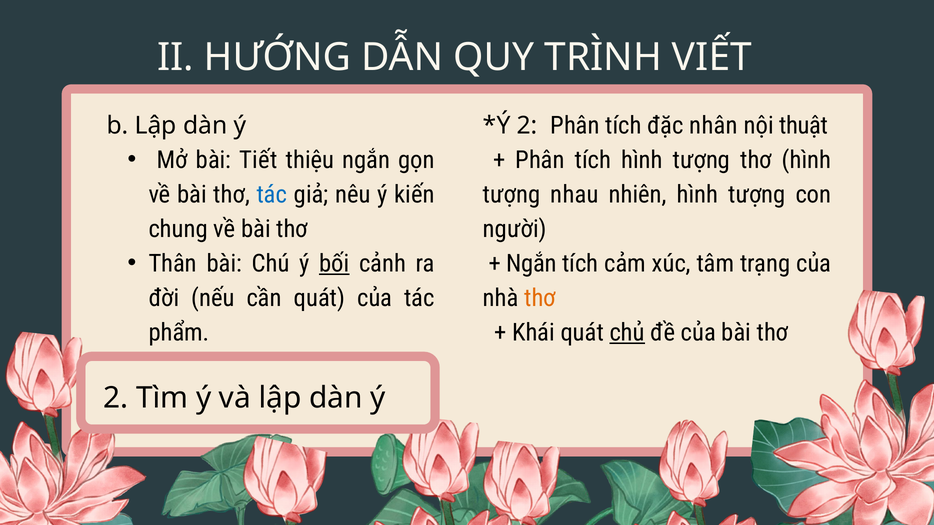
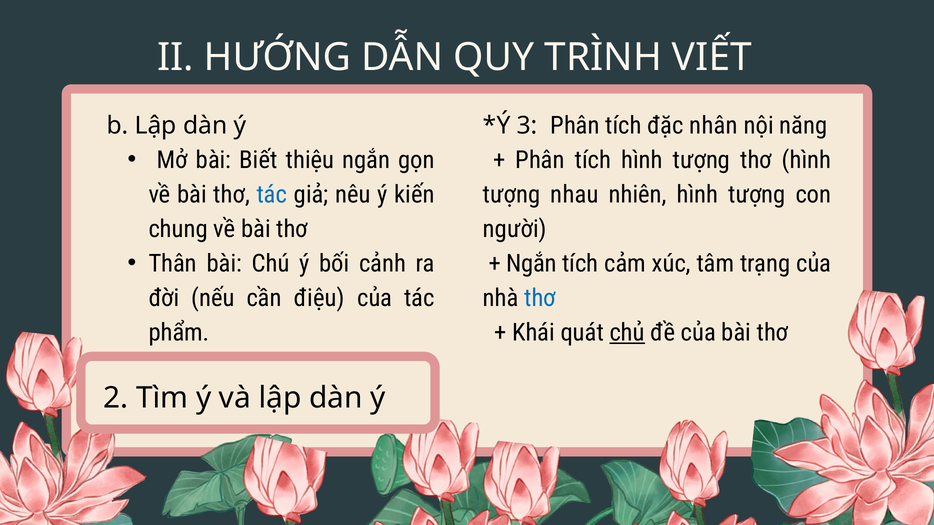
2 at (527, 126): 2 -> 3
thuật: thuật -> năng
Tiết: Tiết -> Biết
bối underline: present -> none
cần quát: quát -> điệu
thơ at (540, 298) colour: orange -> blue
